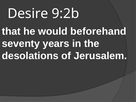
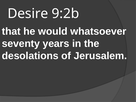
beforehand: beforehand -> whatsoever
